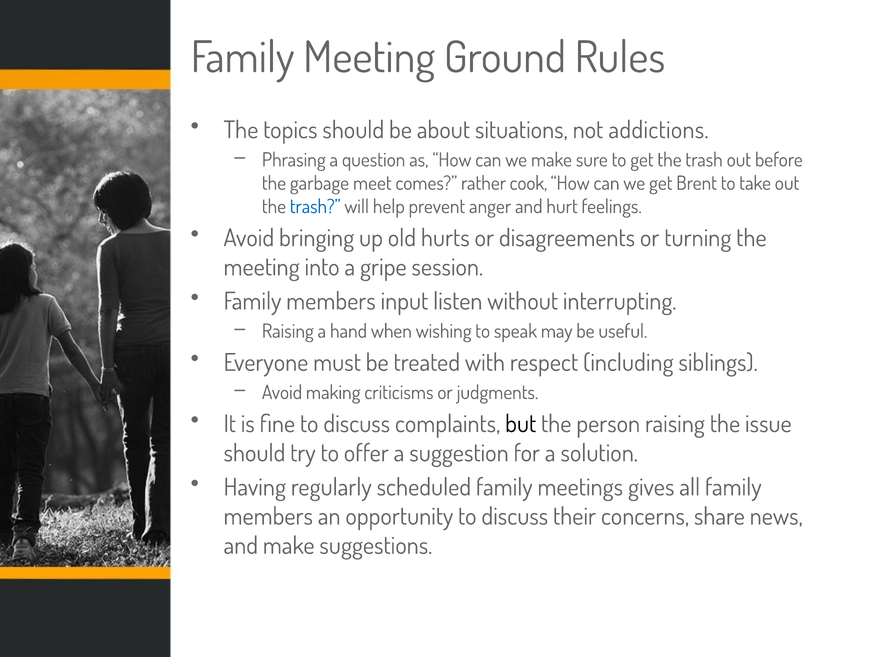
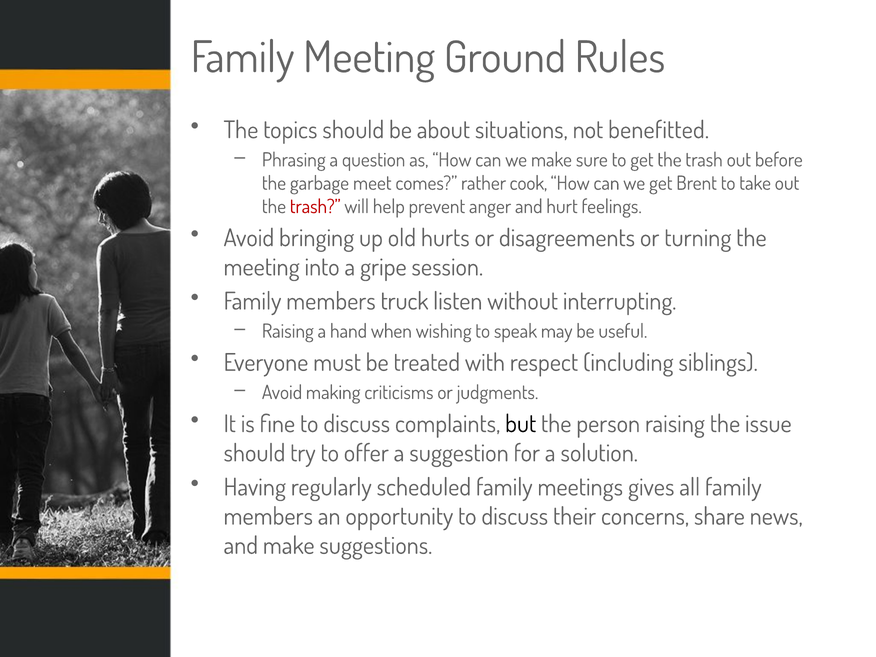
addictions: addictions -> benefitted
trash at (315, 207) colour: blue -> red
input: input -> truck
